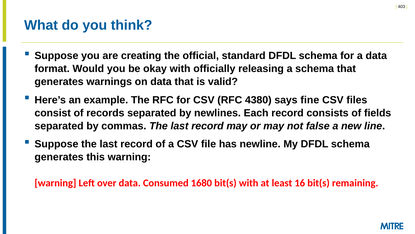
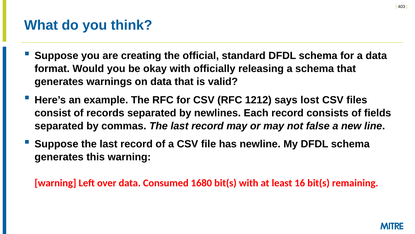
4380: 4380 -> 1212
fine: fine -> lost
